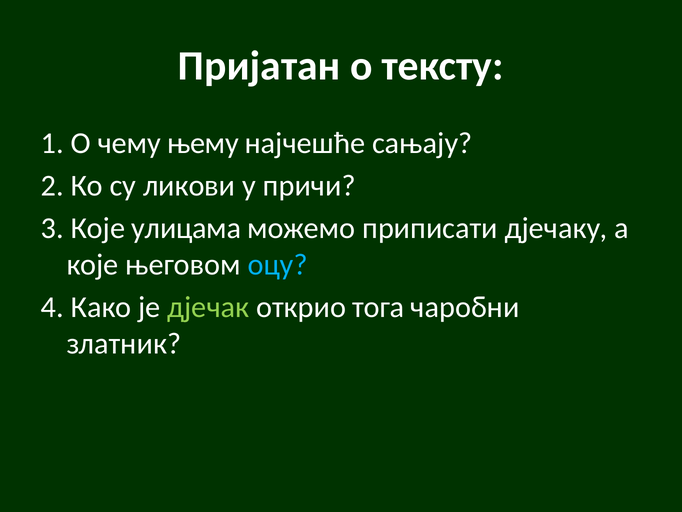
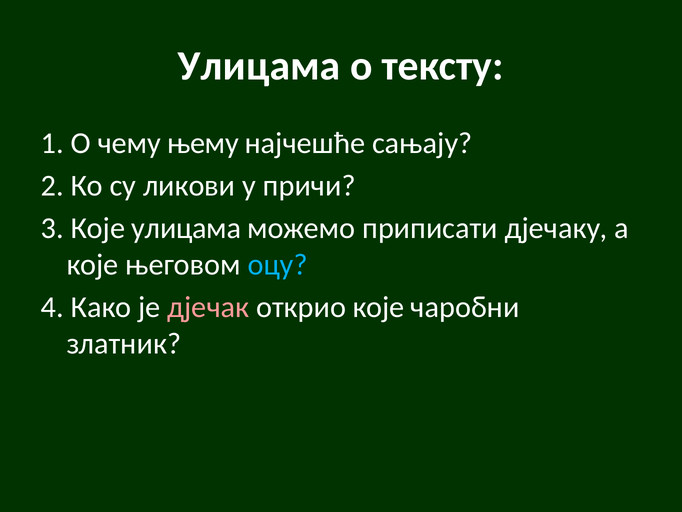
Пријатан at (259, 66): Пријатан -> Улицама
дјечак colour: light green -> pink
открио тога: тога -> које
